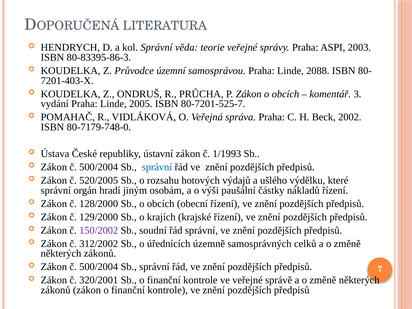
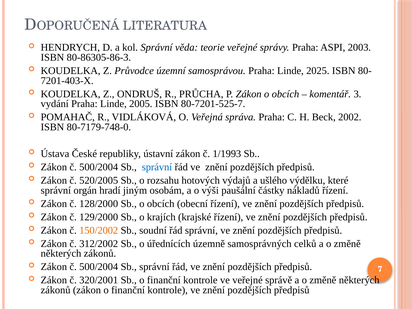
80-83395-86-3: 80-83395-86-3 -> 80-86305-86-3
2088: 2088 -> 2025
150/2002 colour: purple -> orange
